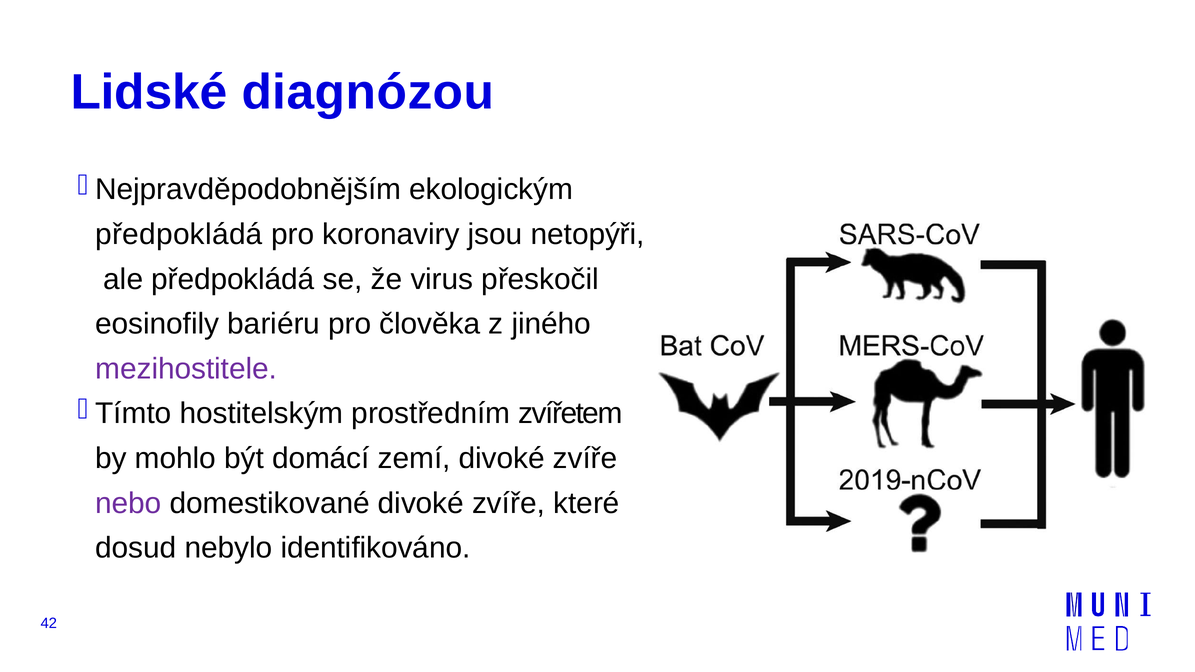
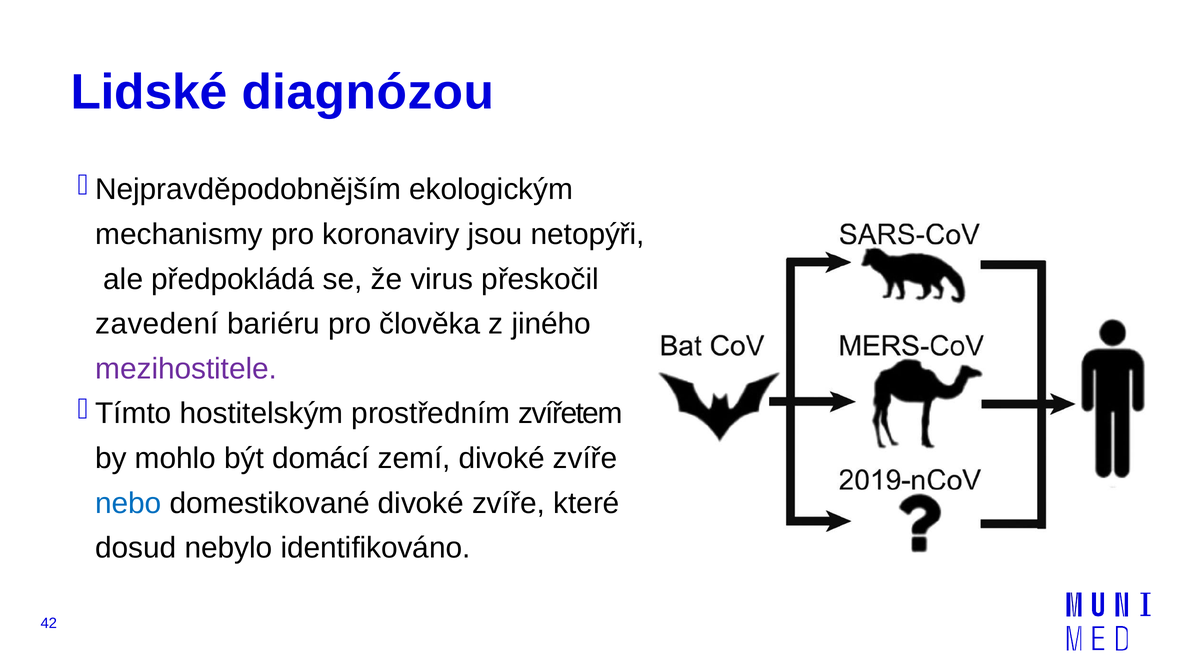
předpokládá at (179, 234): předpokládá -> mechanismy
eosinofily: eosinofily -> zavedení
nebo colour: purple -> blue
